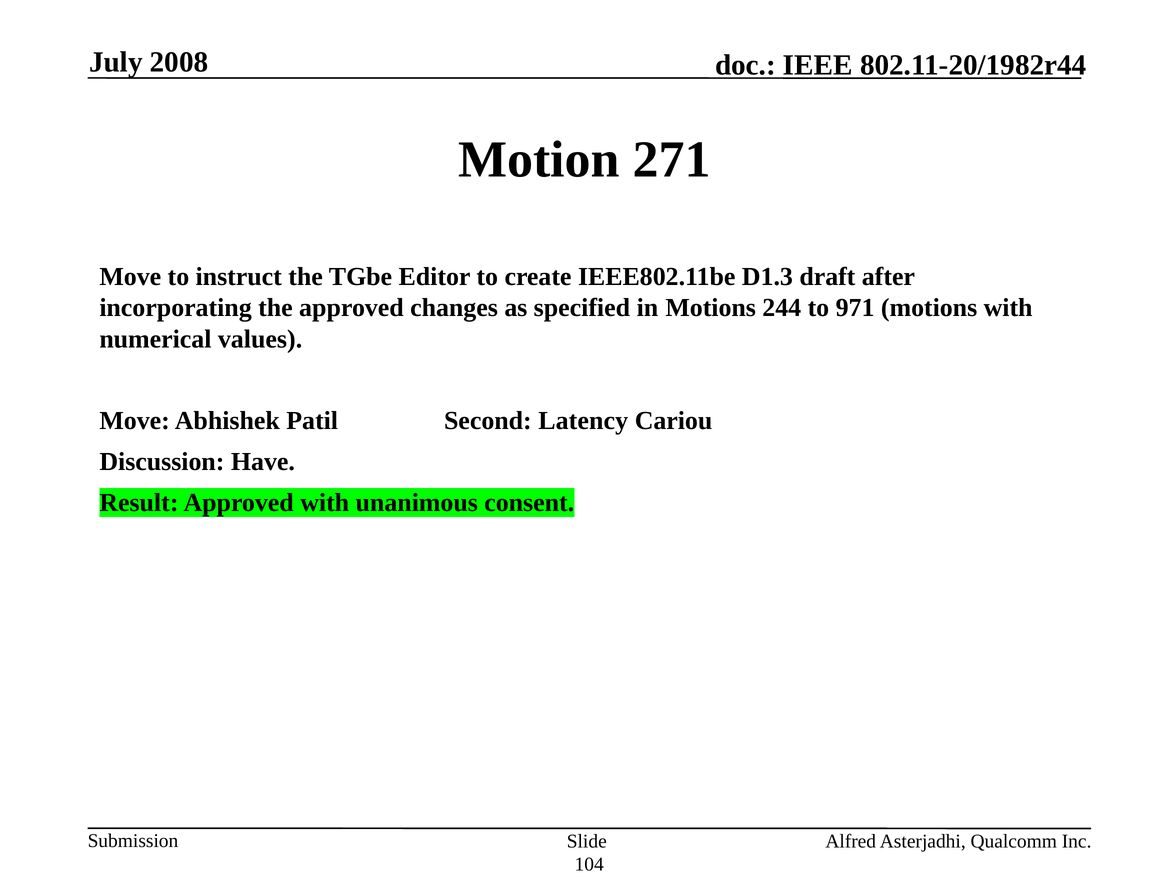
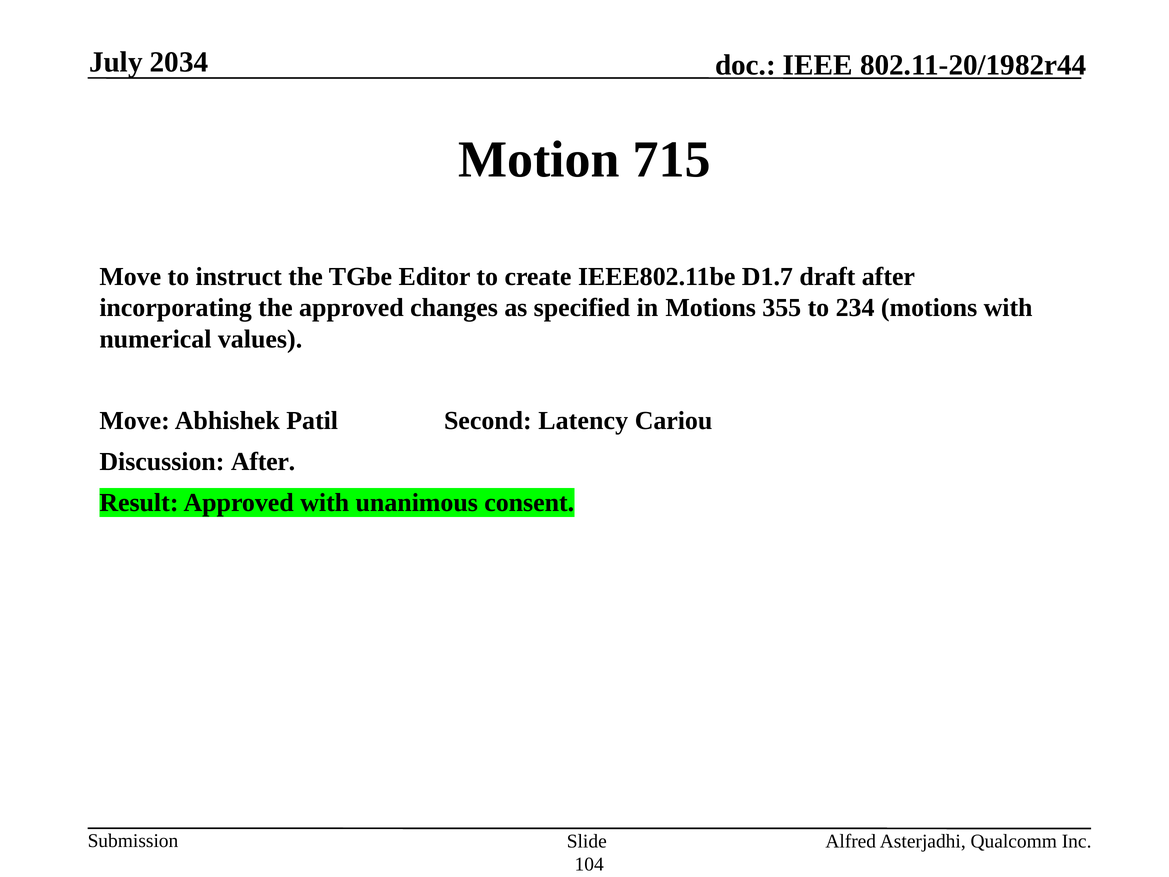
2008: 2008 -> 2034
271: 271 -> 715
D1.3: D1.3 -> D1.7
244: 244 -> 355
971: 971 -> 234
Discussion Have: Have -> After
